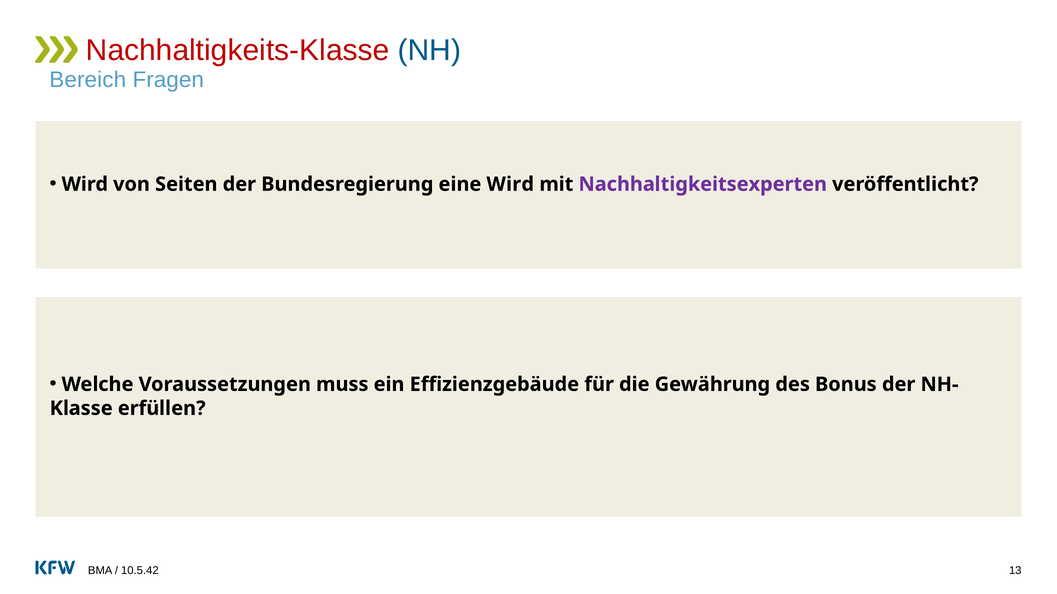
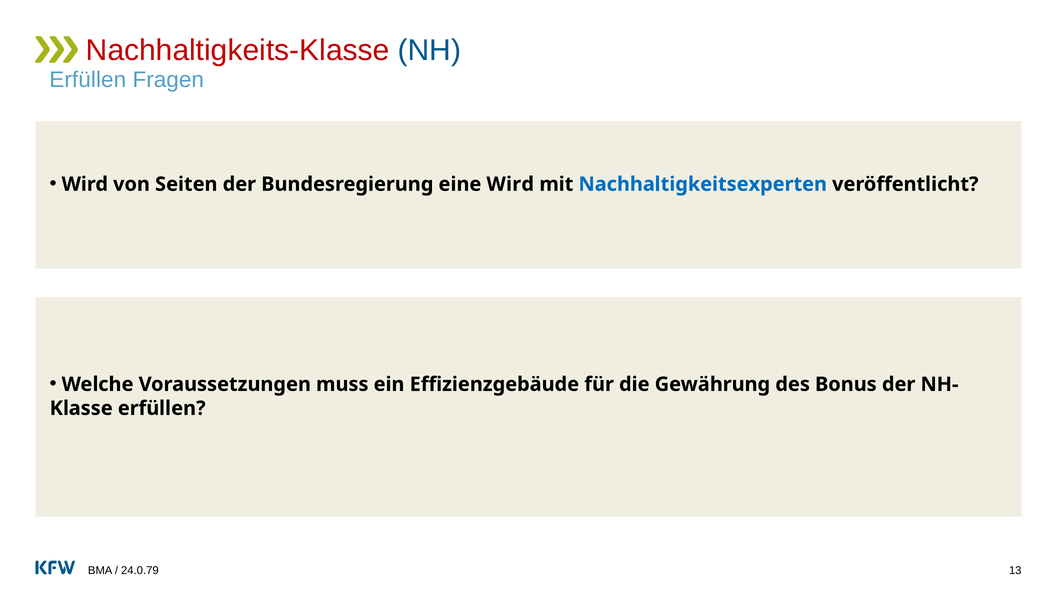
Bereich at (88, 80): Bereich -> Erfüllen
Nachhaltigkeitsexperten colour: purple -> blue
10.5.42: 10.5.42 -> 24.0.79
